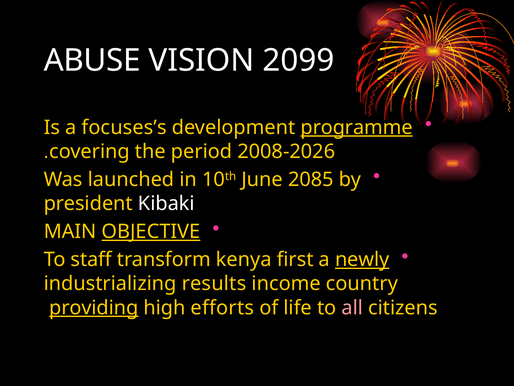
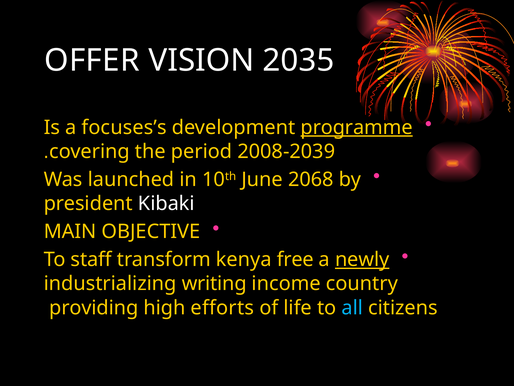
ABUSE: ABUSE -> OFFER
2099: 2099 -> 2035
2008-2026: 2008-2026 -> 2008-2039
2085: 2085 -> 2068
OBJECTIVE underline: present -> none
first: first -> free
results: results -> writing
providing underline: present -> none
all colour: pink -> light blue
